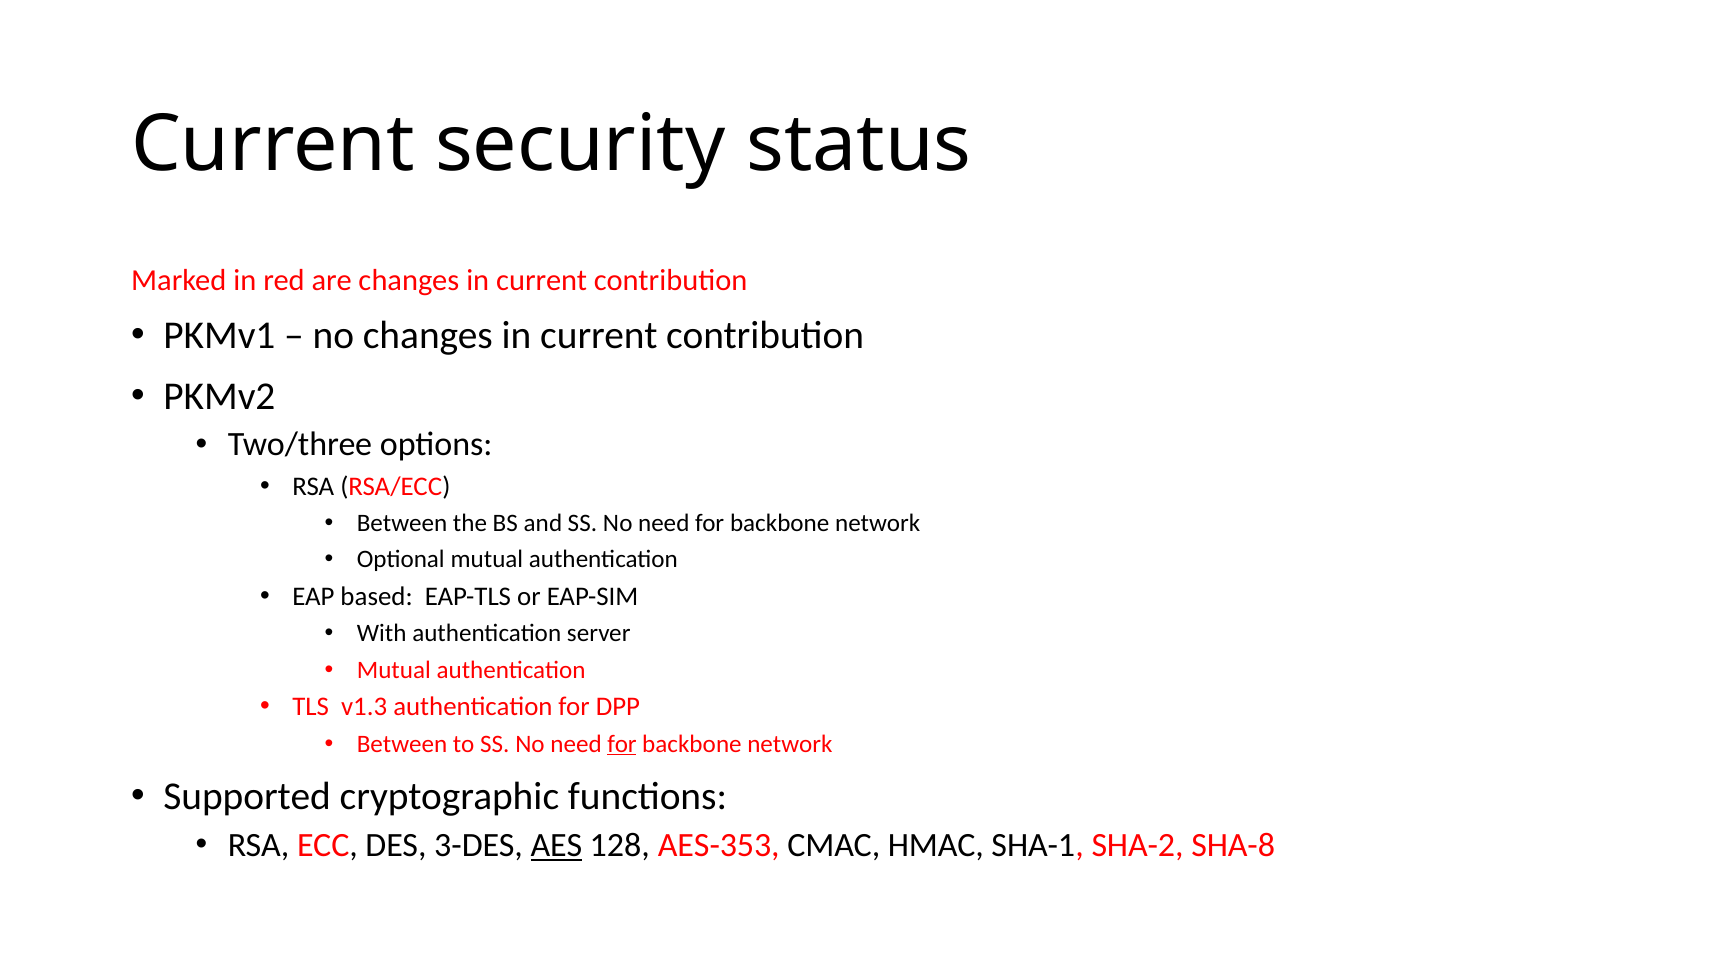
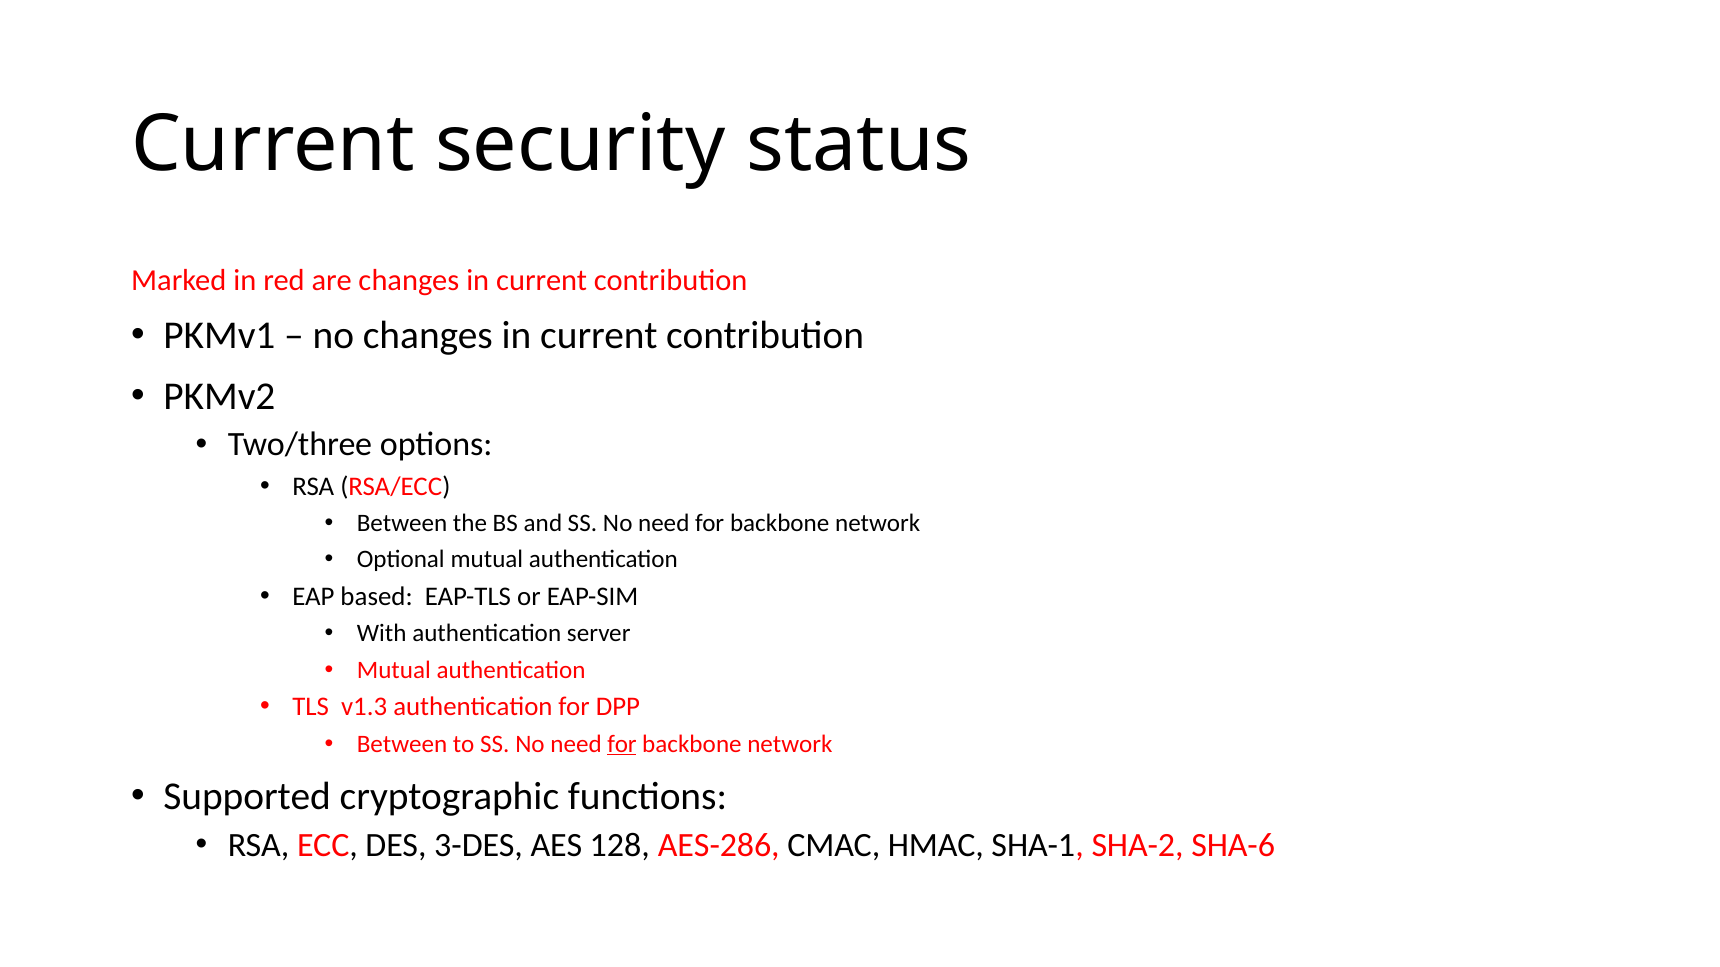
AES underline: present -> none
AES-353: AES-353 -> AES-286
SHA-8: SHA-8 -> SHA-6
